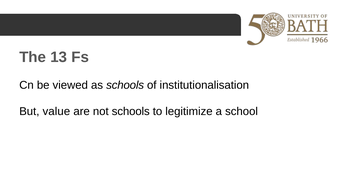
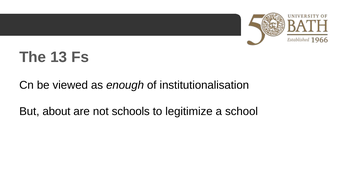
as schools: schools -> enough
value: value -> about
